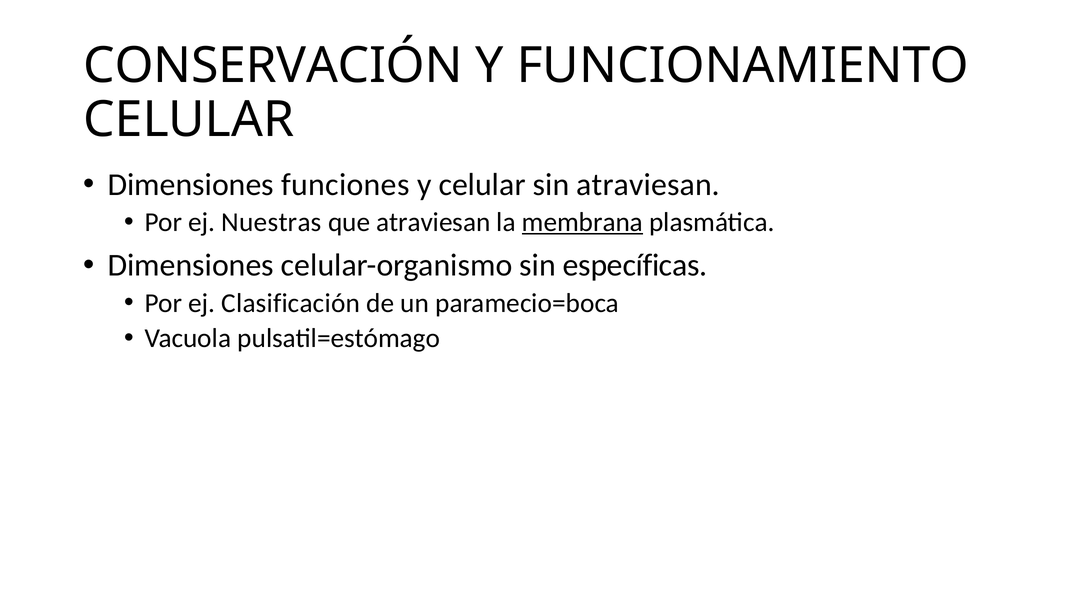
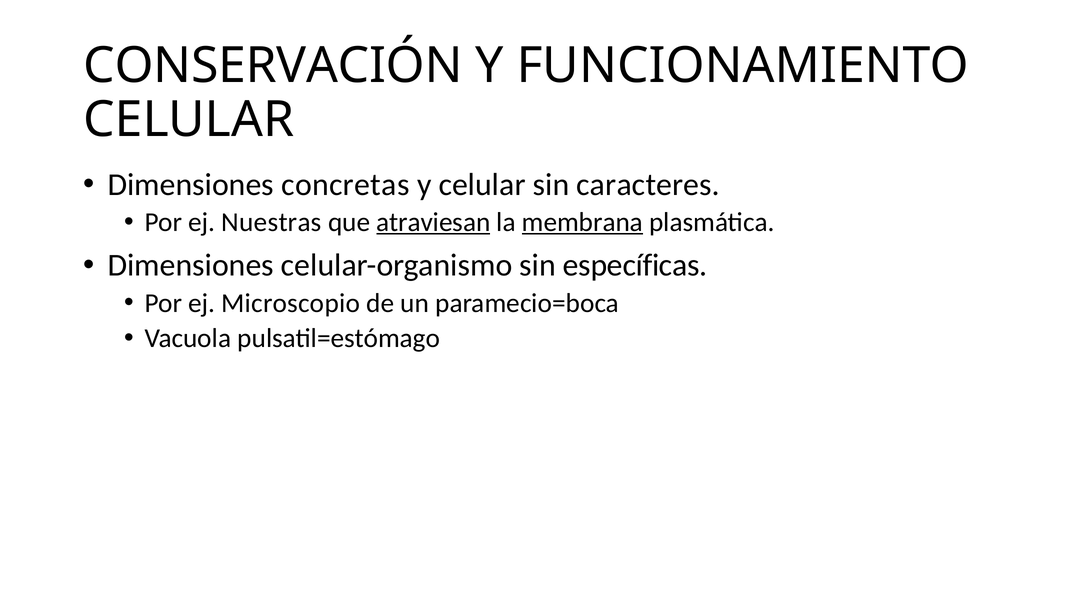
funciones: funciones -> concretas
sin atraviesan: atraviesan -> caracteres
atraviesan at (433, 222) underline: none -> present
Clasificación: Clasificación -> Microscopio
